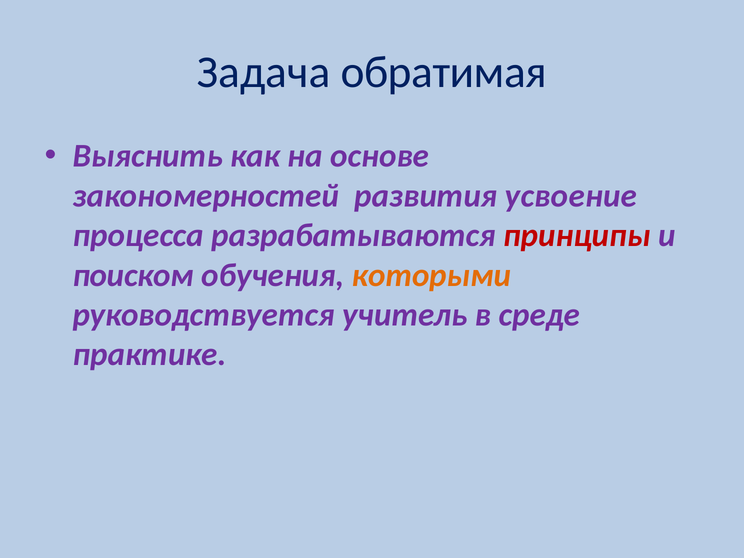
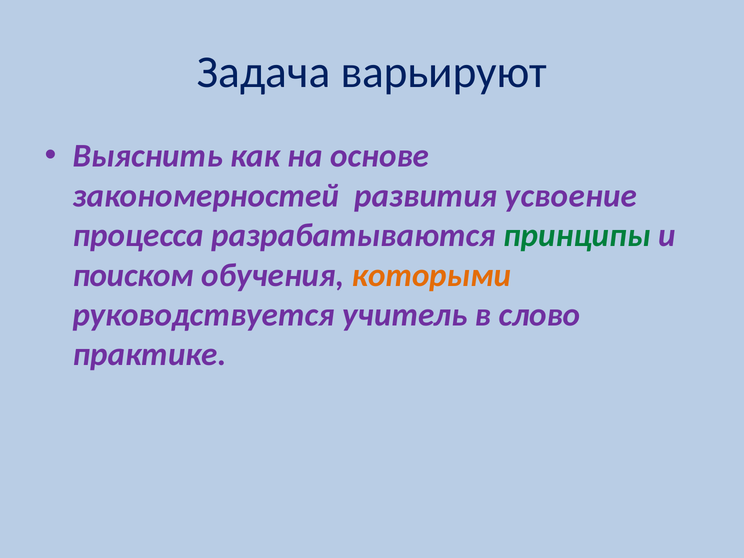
обратимая: обратимая -> варьируют
принципы colour: red -> green
среде: среде -> слово
